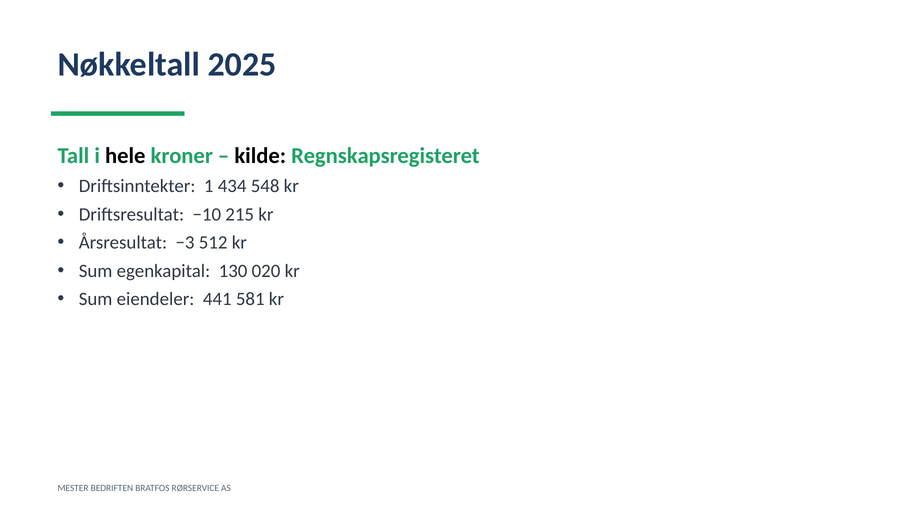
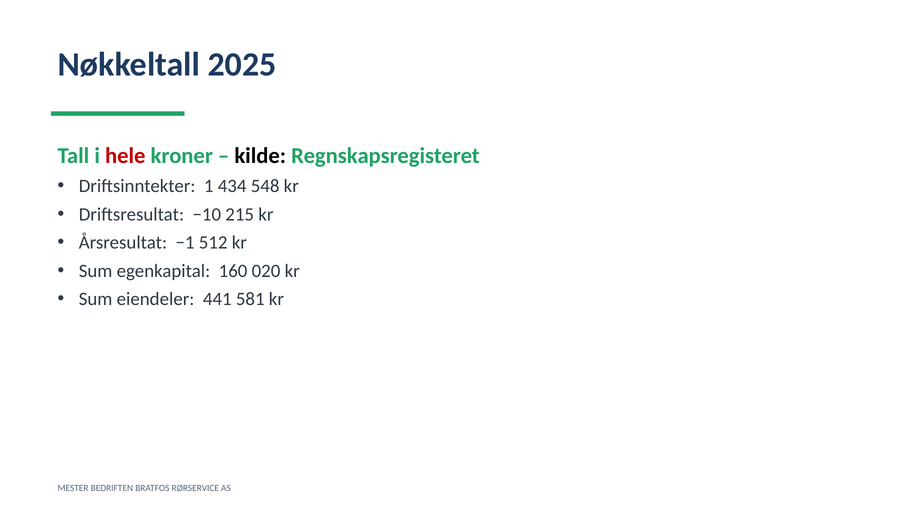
hele colour: black -> red
−3: −3 -> −1
130: 130 -> 160
